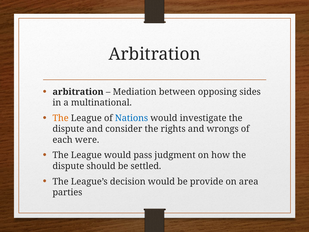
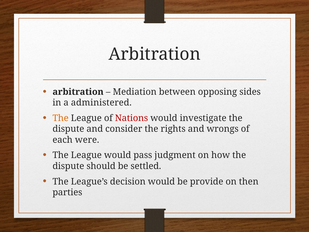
multinational: multinational -> administered
Nations colour: blue -> red
area: area -> then
